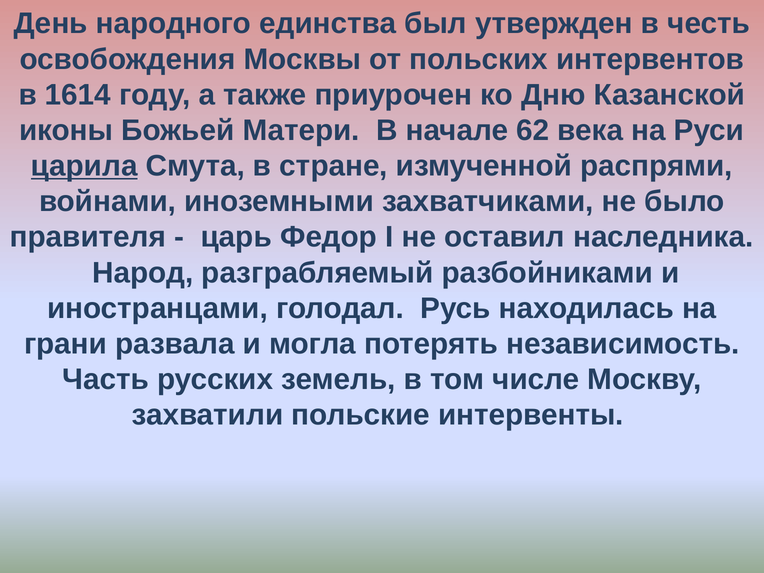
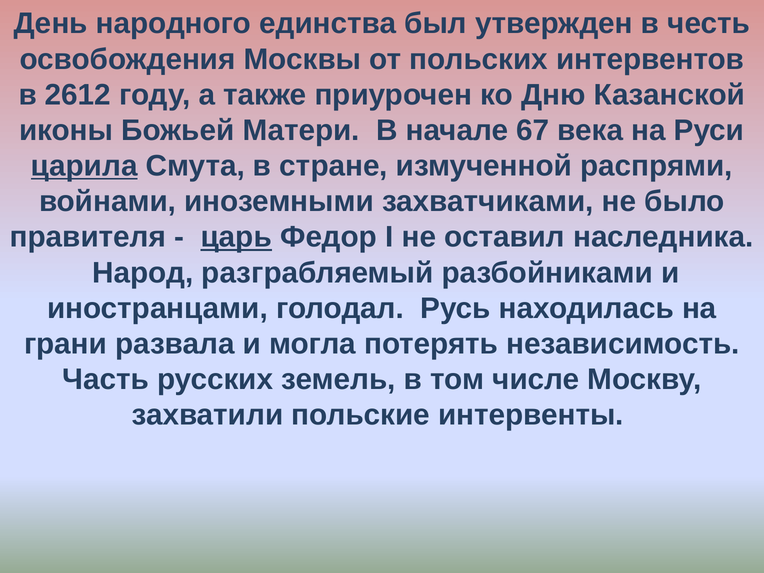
1614: 1614 -> 2612
62: 62 -> 67
царь underline: none -> present
